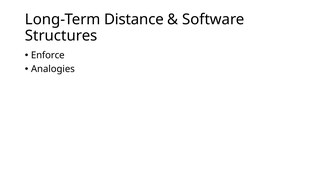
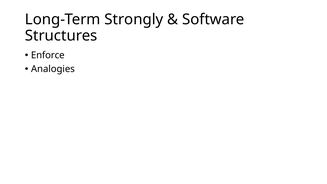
Distance: Distance -> Strongly
